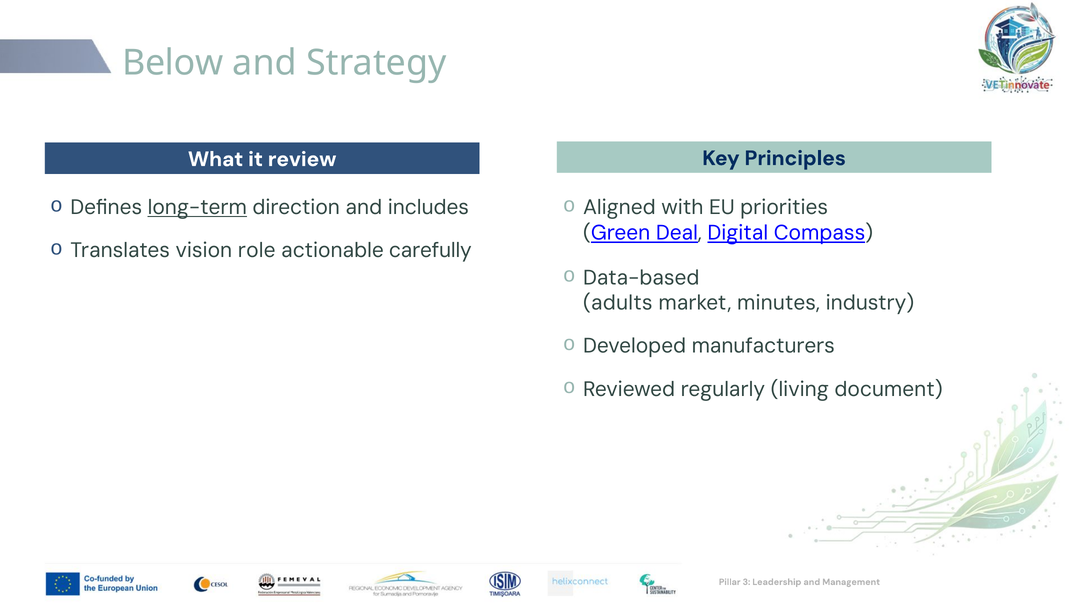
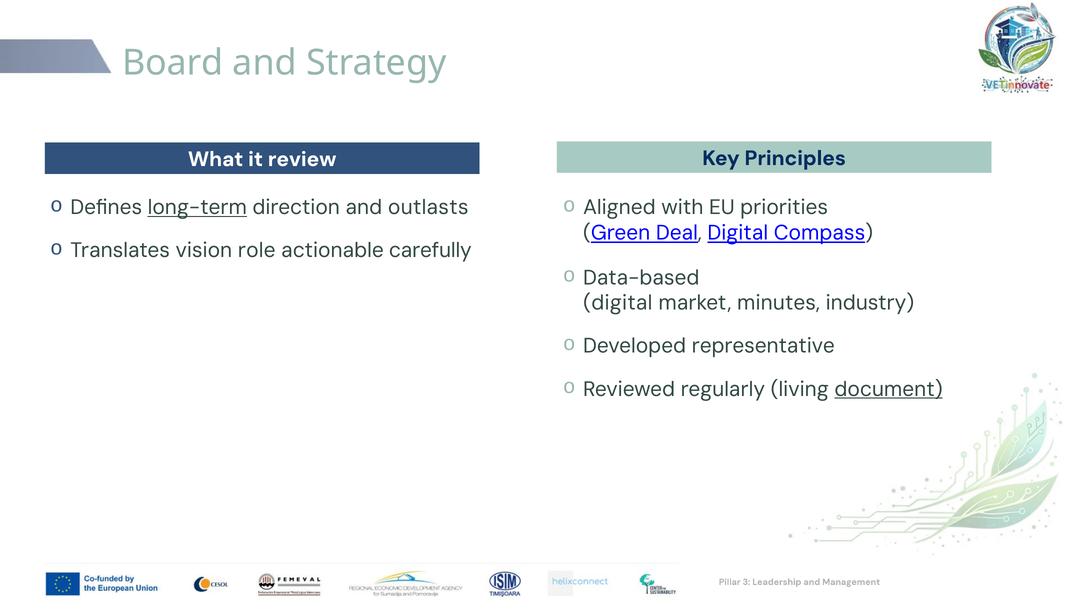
Below: Below -> Board
includes: includes -> outlasts
adults at (618, 303): adults -> digital
manufacturers: manufacturers -> representative
document underline: none -> present
